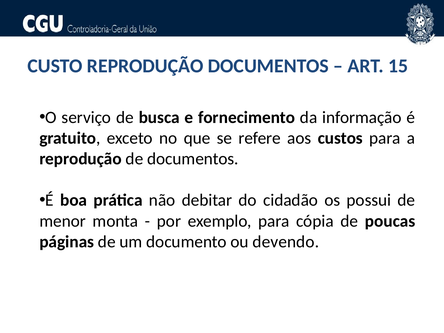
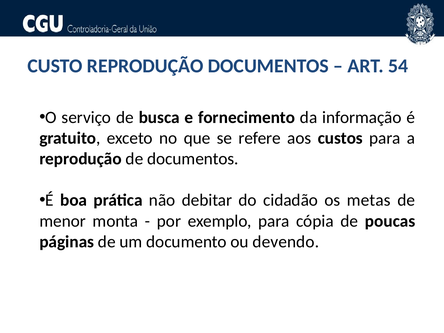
15: 15 -> 54
possui: possui -> metas
